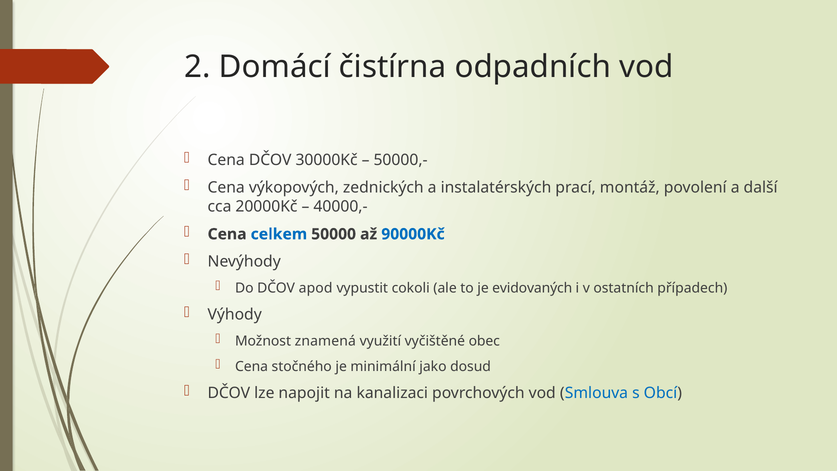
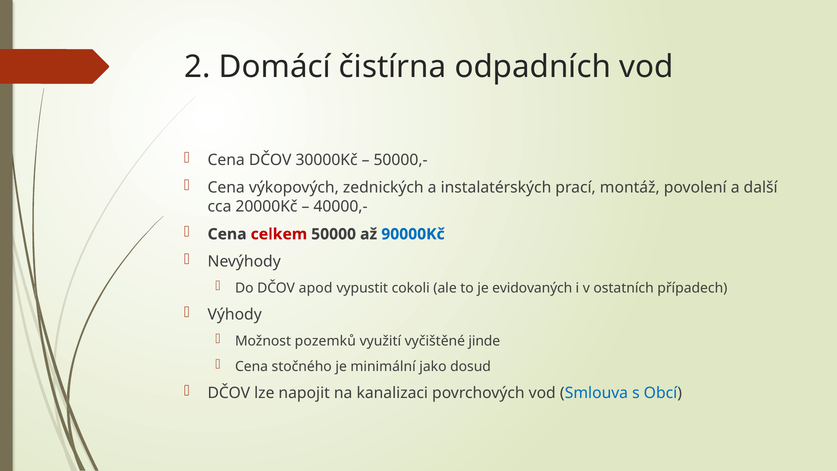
celkem colour: blue -> red
znamená: znamená -> pozemků
obec: obec -> jinde
